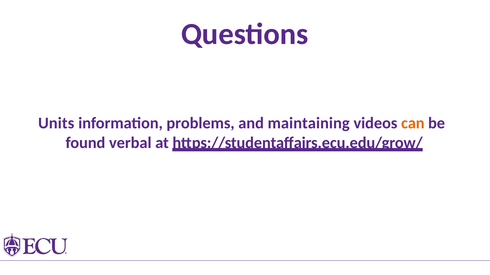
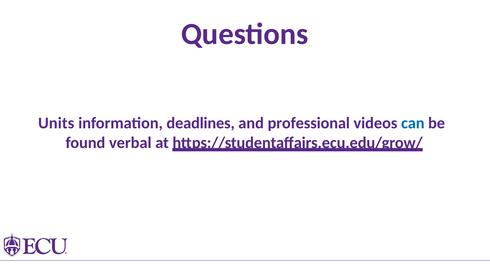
problems: problems -> deadlines
maintaining: maintaining -> professional
can colour: orange -> blue
